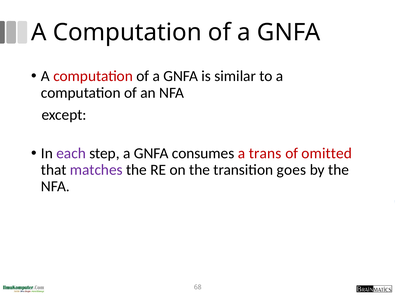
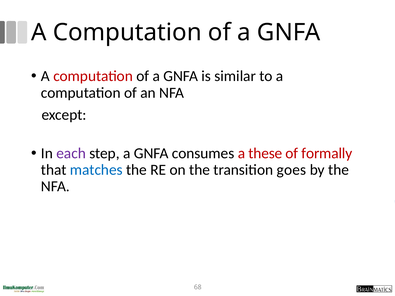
trans: trans -> these
omitted: omitted -> formally
matches colour: purple -> blue
